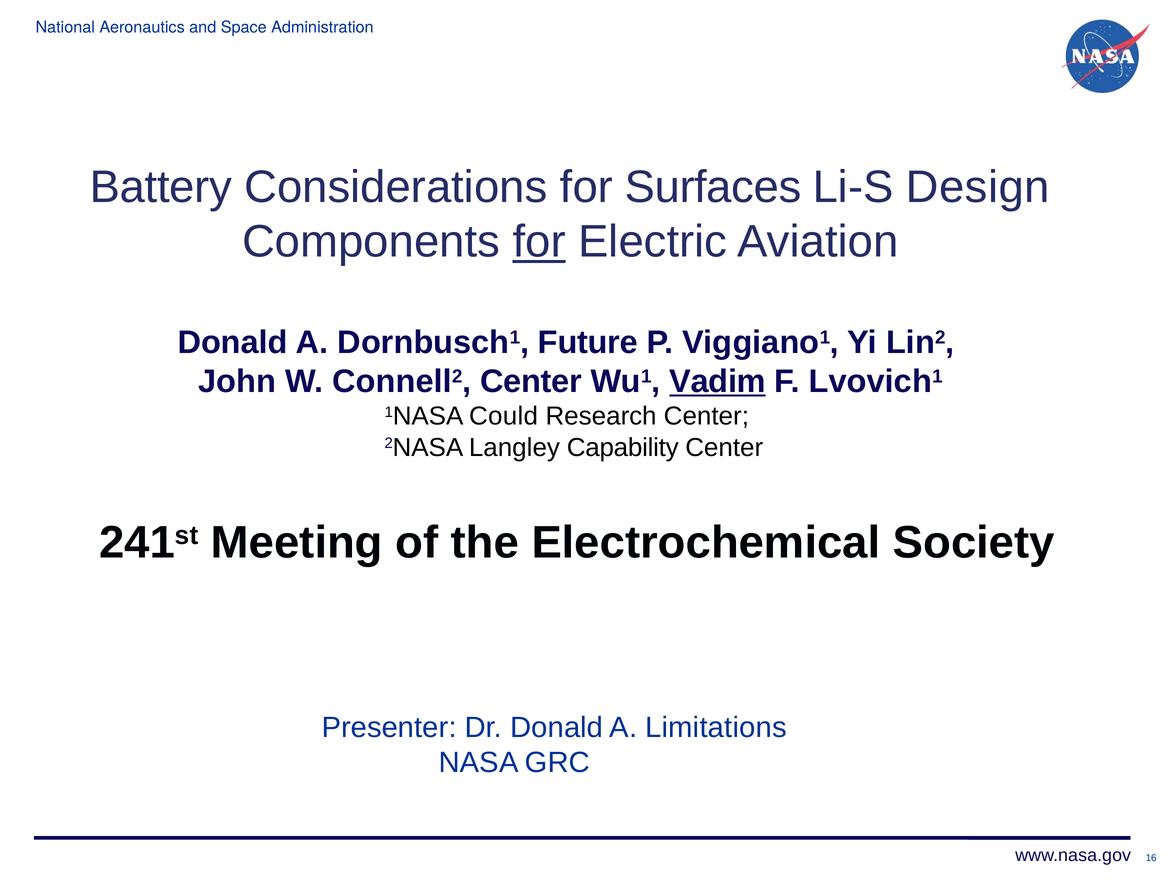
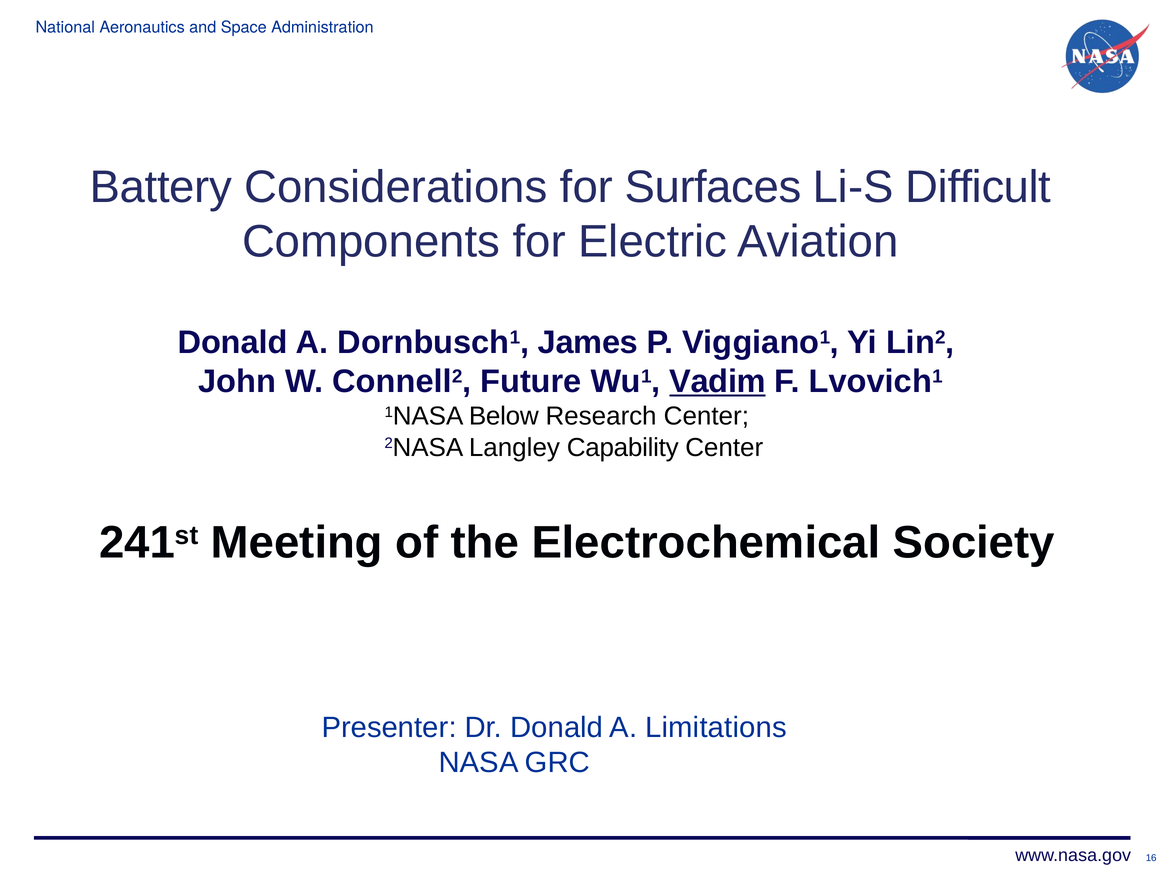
Design: Design -> Difficult
for at (539, 242) underline: present -> none
Future: Future -> James
Connell2 Center: Center -> Future
Could: Could -> Below
